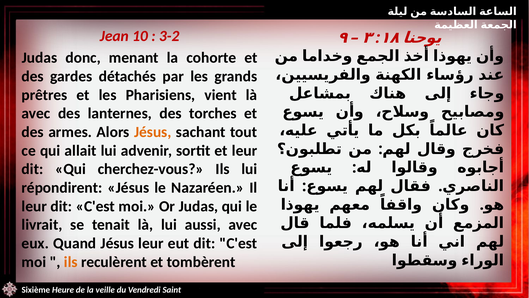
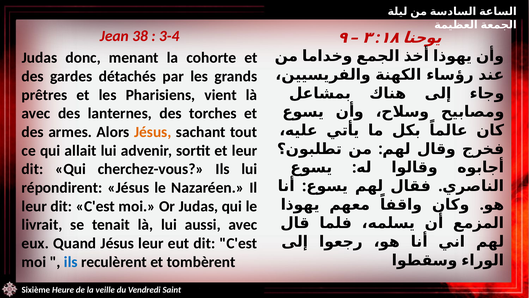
10: 10 -> 38
3-2: 3-2 -> 3-4
ils at (71, 262) colour: orange -> blue
